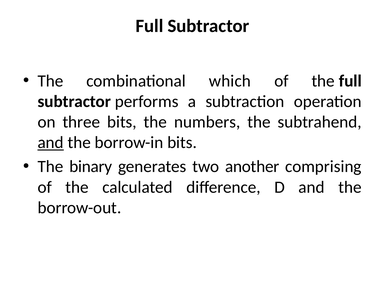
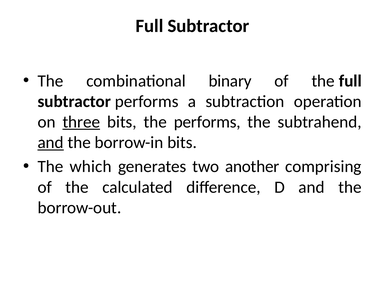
which: which -> binary
three underline: none -> present
the numbers: numbers -> performs
binary: binary -> which
